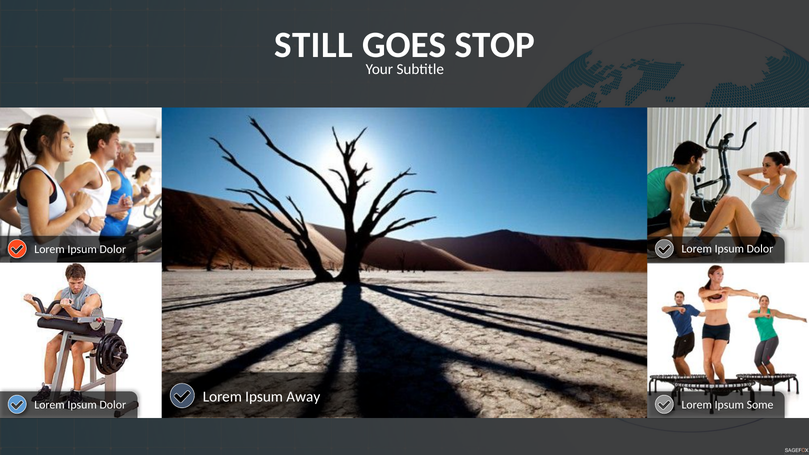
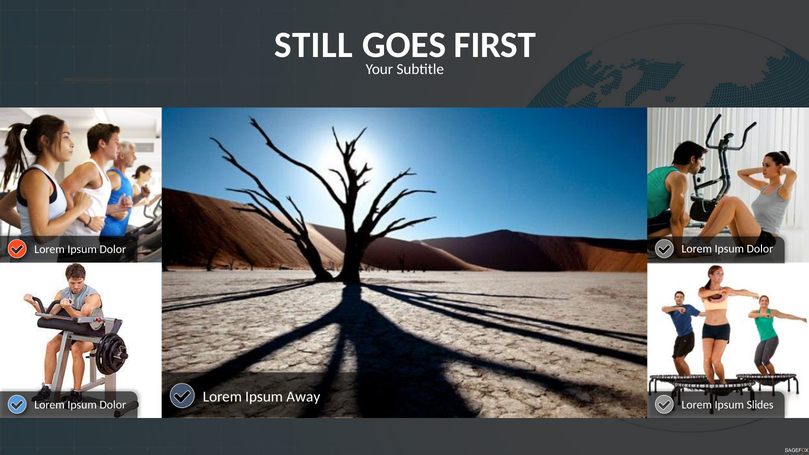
STOP: STOP -> FIRST
Some: Some -> Slides
